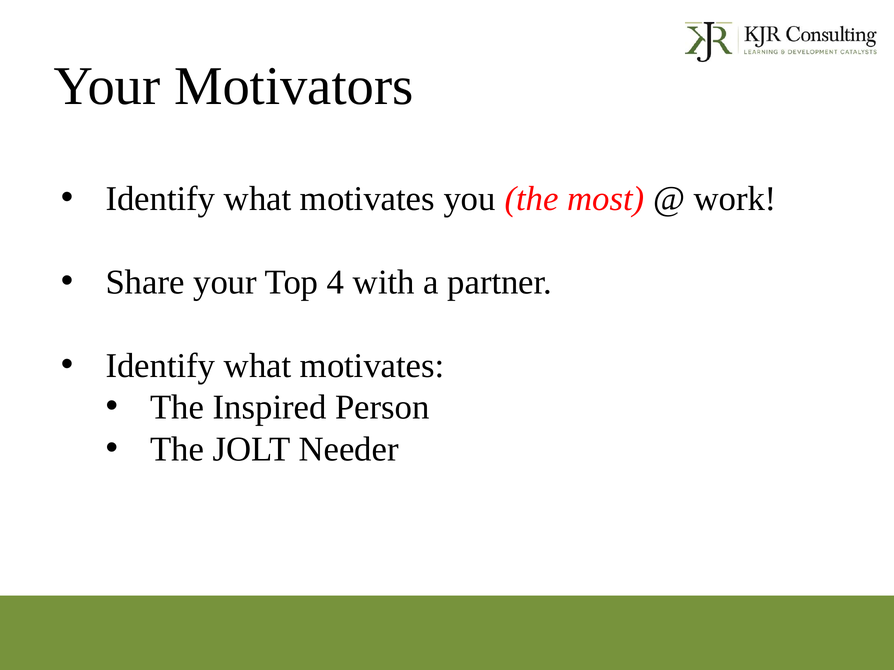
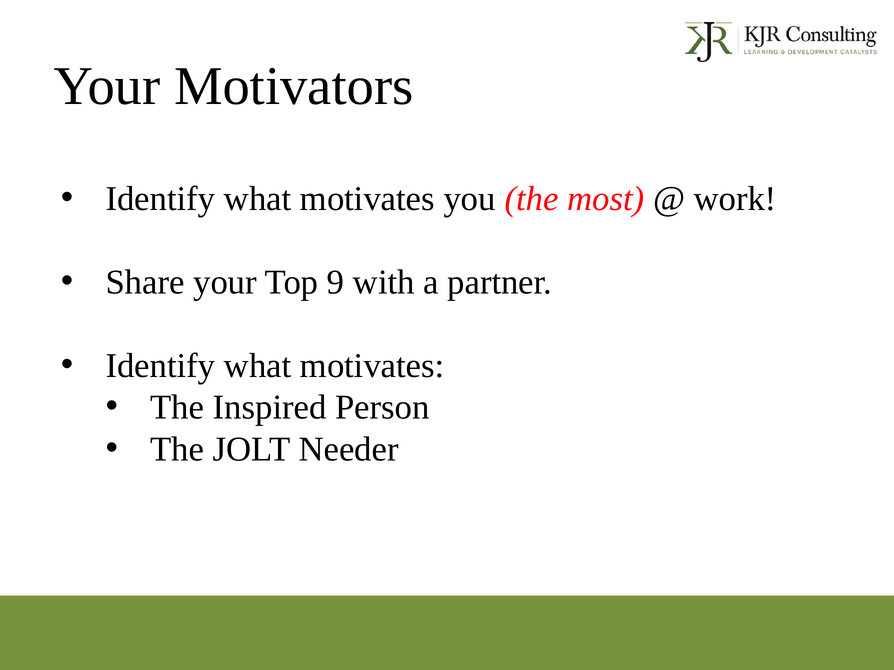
4: 4 -> 9
